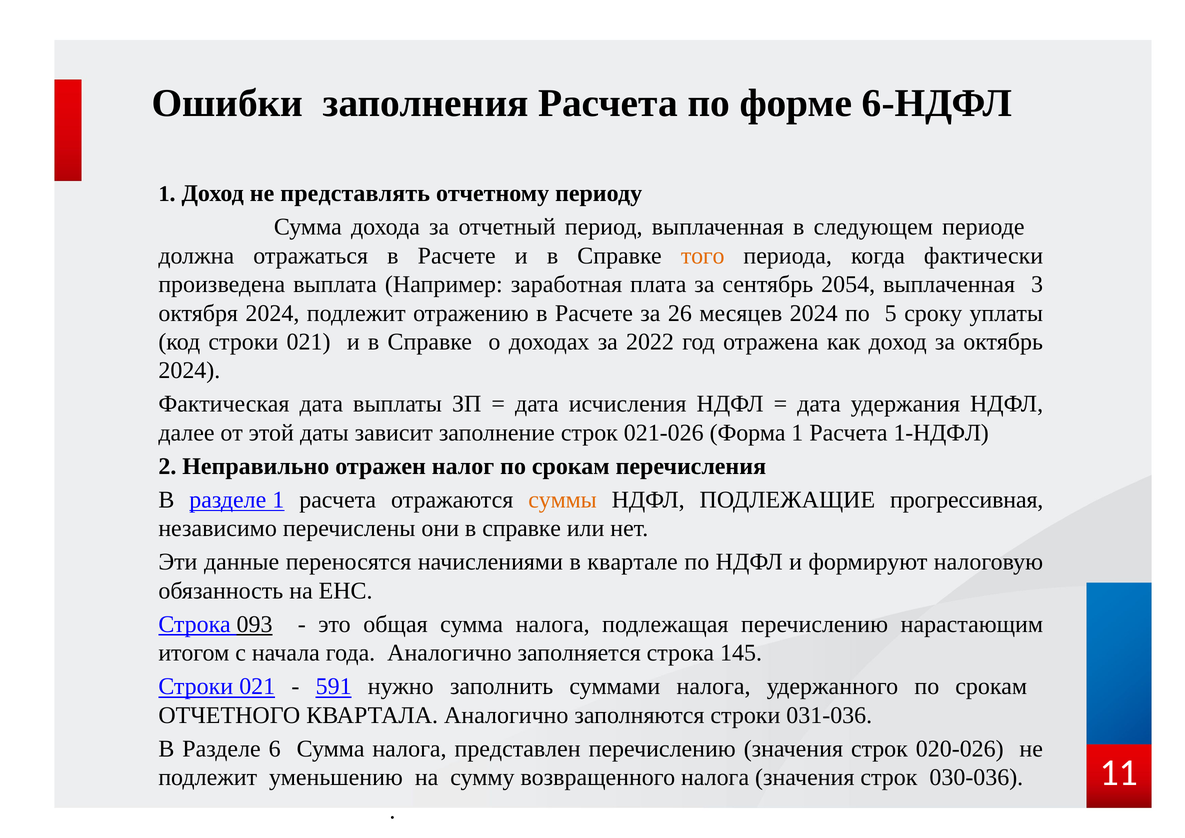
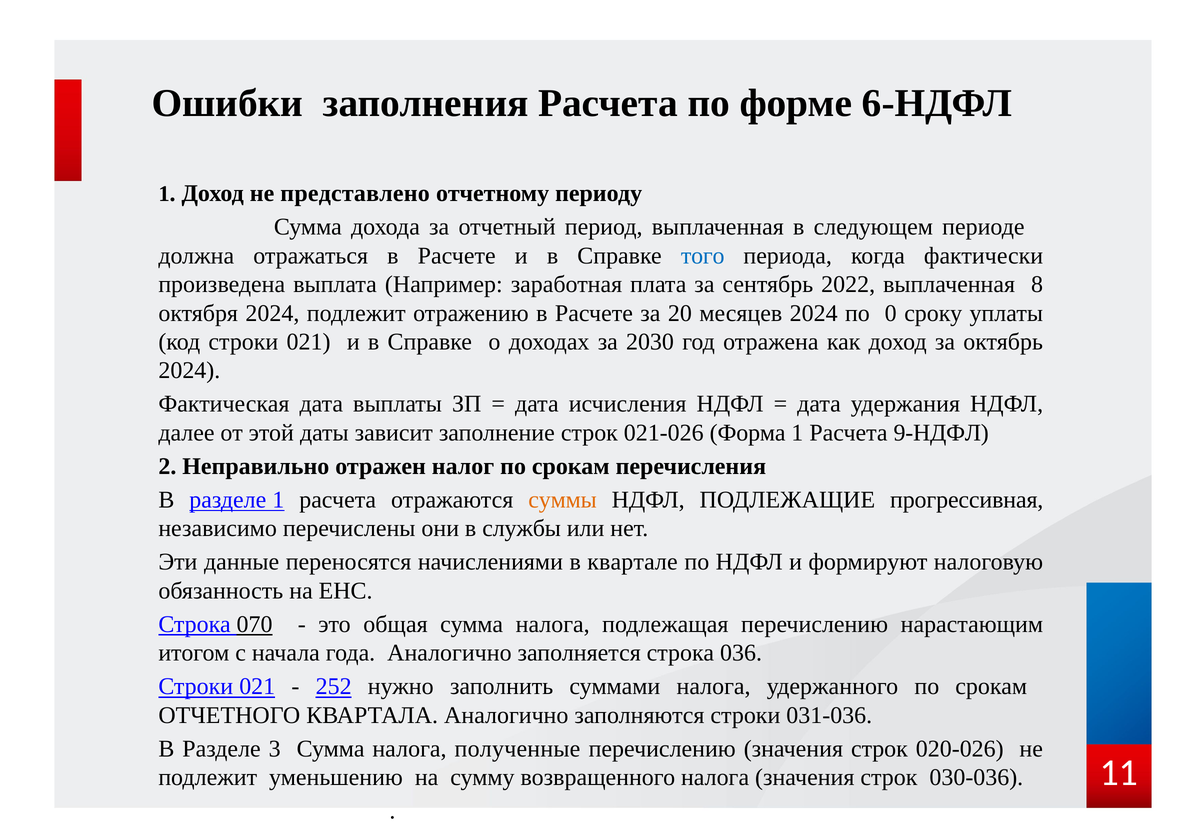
представлять: представлять -> представлено
того colour: orange -> blue
2054: 2054 -> 2022
3: 3 -> 8
26: 26 -> 20
5: 5 -> 0
2022: 2022 -> 2030
1-НДФЛ: 1-НДФЛ -> 9-НДФЛ
они в справке: справке -> службы
093: 093 -> 070
145: 145 -> 036
591: 591 -> 252
6: 6 -> 3
представлен: представлен -> полученные
